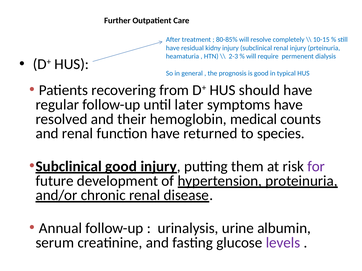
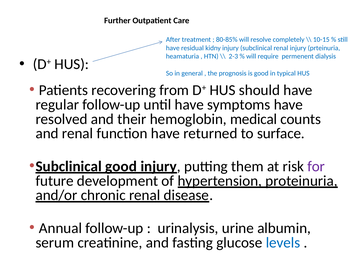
until later: later -> have
species: species -> surface
levels colour: purple -> blue
